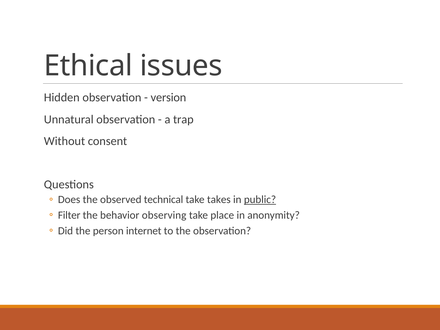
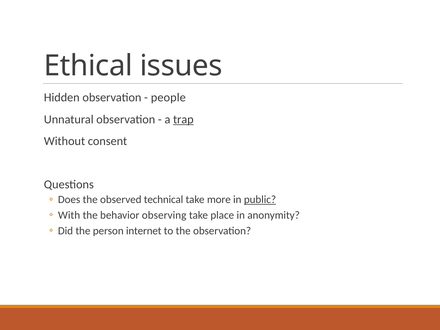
version: version -> people
trap underline: none -> present
takes: takes -> more
Filter: Filter -> With
